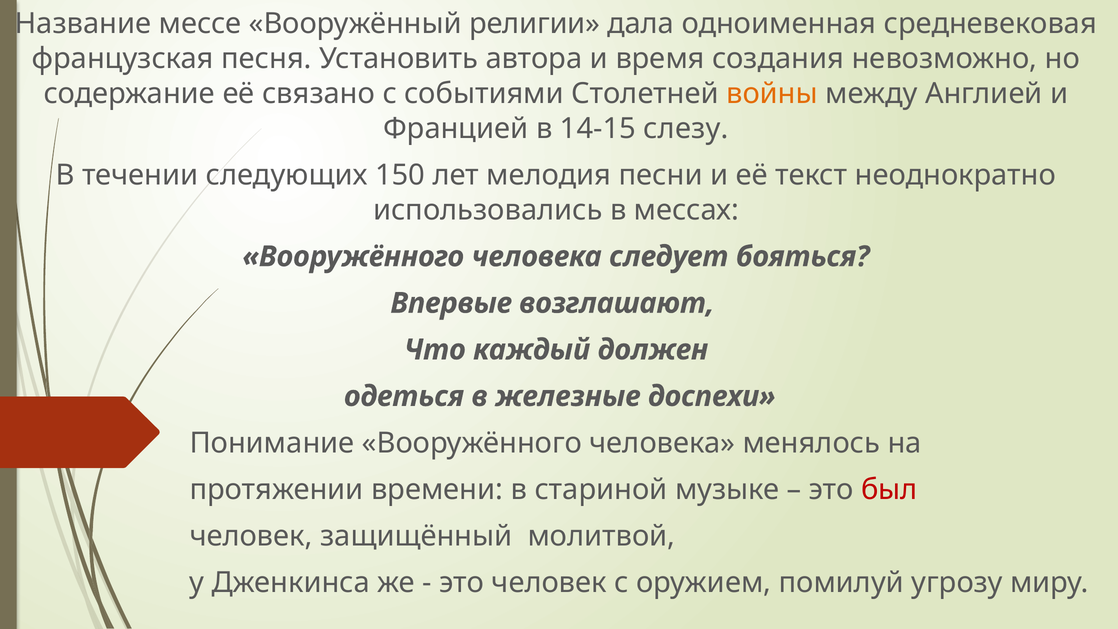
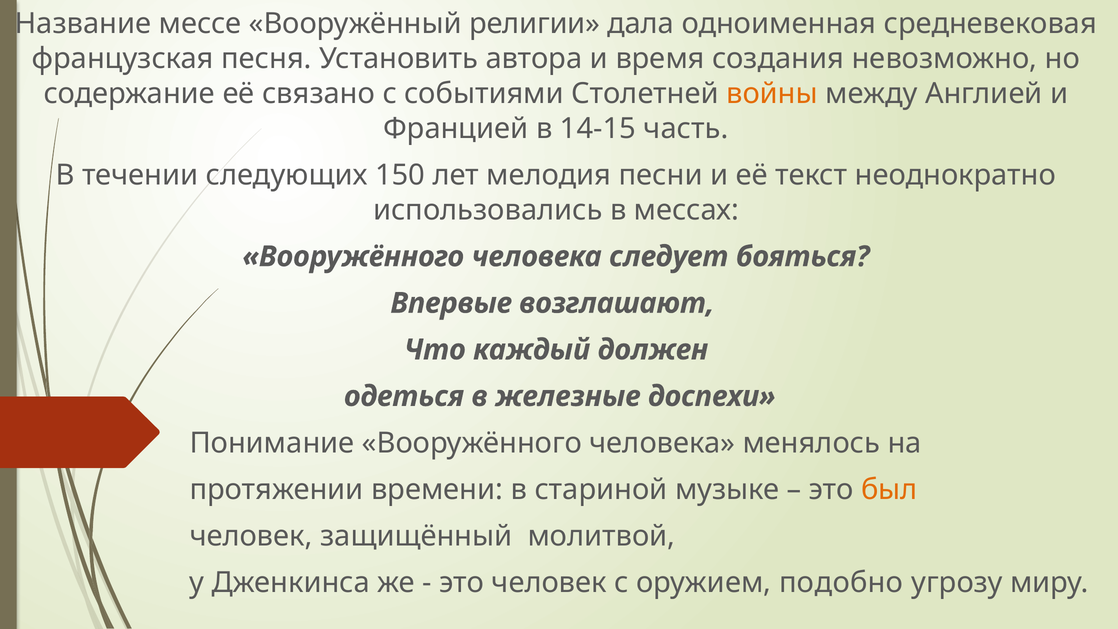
слезу: слезу -> часть
был colour: red -> orange
помилуй: помилуй -> подобно
